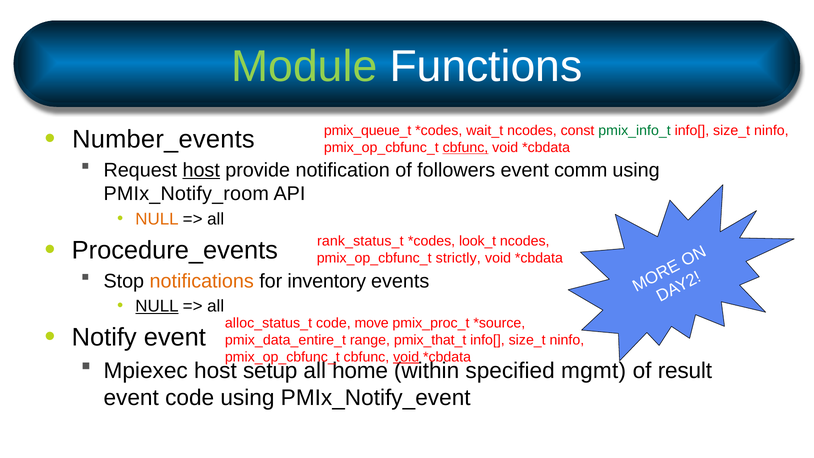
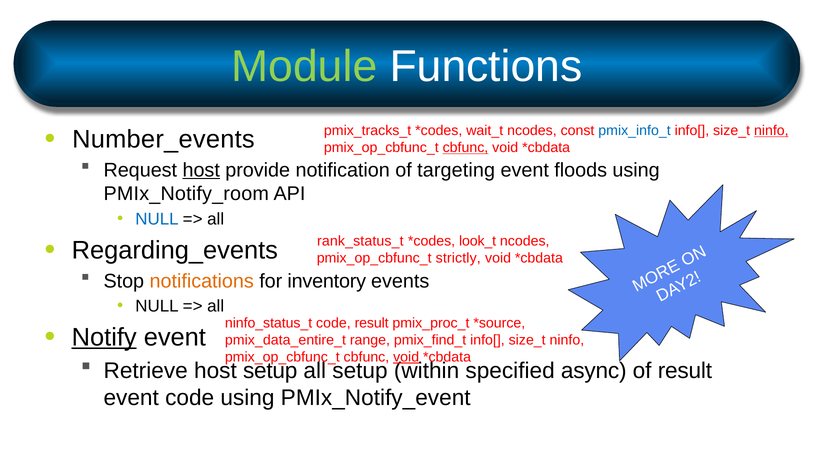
pmix_queue_t: pmix_queue_t -> pmix_tracks_t
pmix_info_t colour: green -> blue
ninfo at (771, 131) underline: none -> present
followers: followers -> targeting
comm: comm -> floods
NULL at (157, 219) colour: orange -> blue
Procedure_events: Procedure_events -> Regarding_events
NULL at (157, 306) underline: present -> none
alloc_status_t: alloc_status_t -> ninfo_status_t
code move: move -> result
Notify underline: none -> present
pmix_that_t: pmix_that_t -> pmix_find_t
Mpiexec: Mpiexec -> Retrieve
all home: home -> setup
mgmt: mgmt -> async
